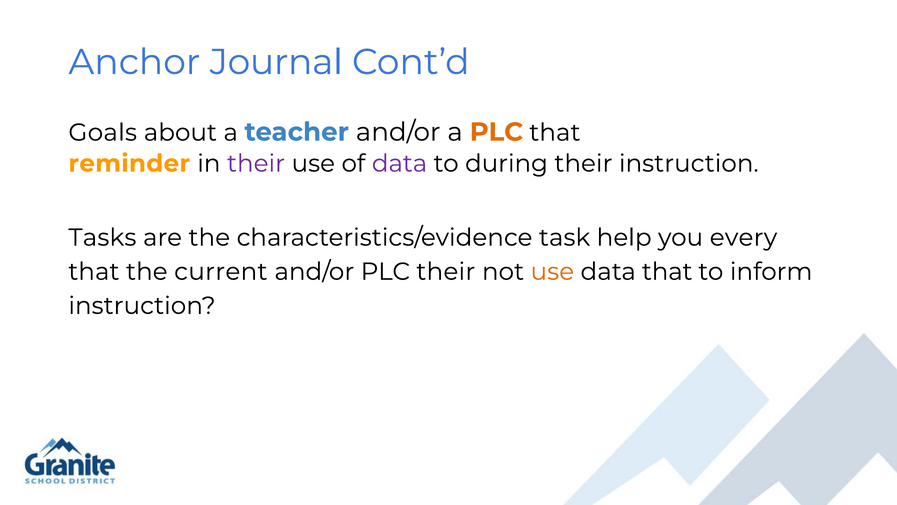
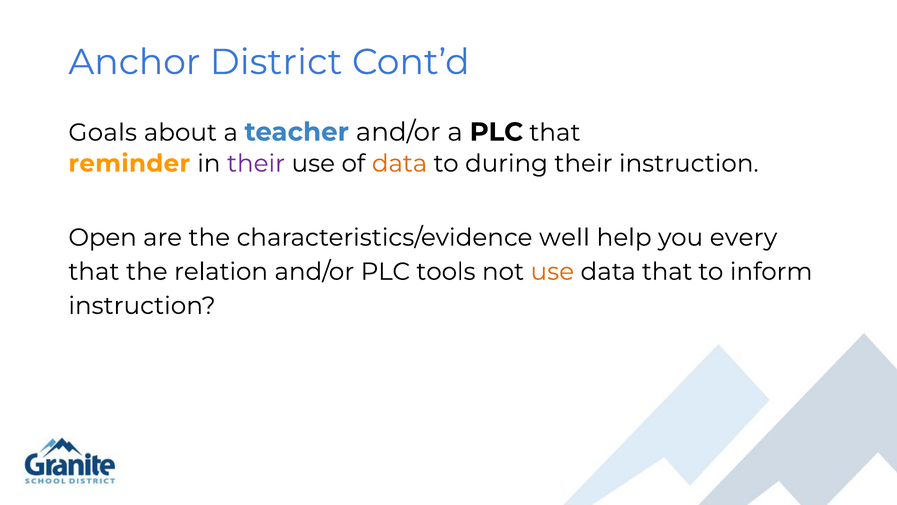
Journal: Journal -> District
PLC at (496, 132) colour: orange -> black
data at (400, 163) colour: purple -> orange
Tasks: Tasks -> Open
task: task -> well
current: current -> relation
PLC their: their -> tools
